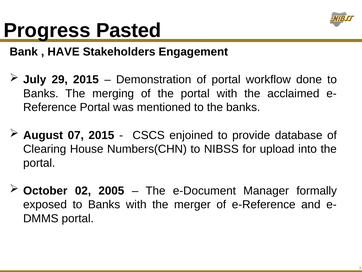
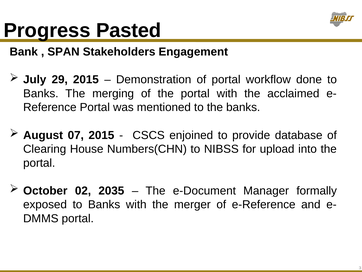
HAVE: HAVE -> SPAN
2005: 2005 -> 2035
